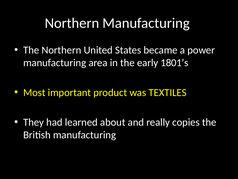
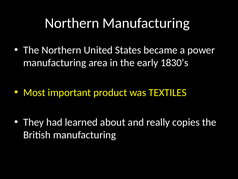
1801’s: 1801’s -> 1830’s
